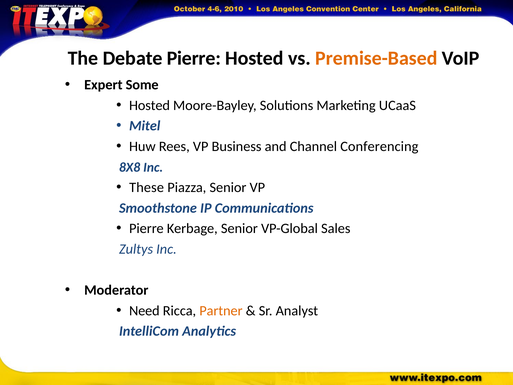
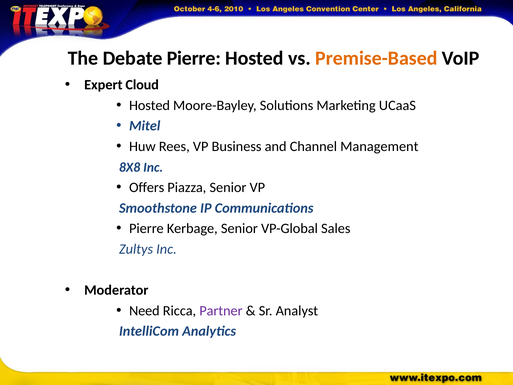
Some: Some -> Cloud
Conferencing: Conferencing -> Management
These: These -> Offers
Partner colour: orange -> purple
